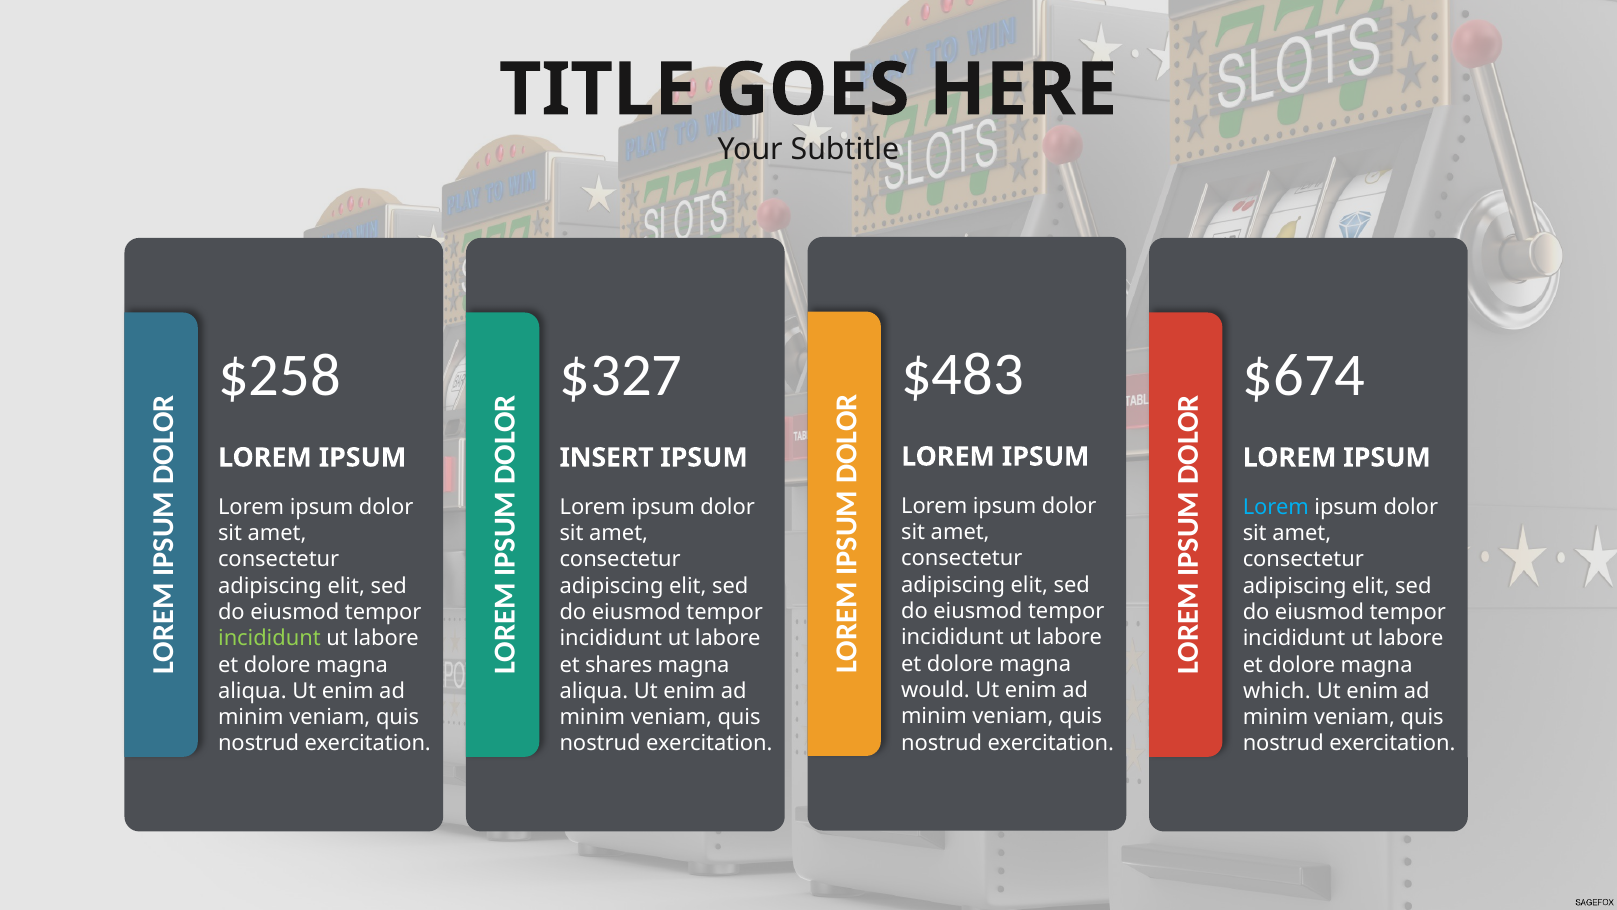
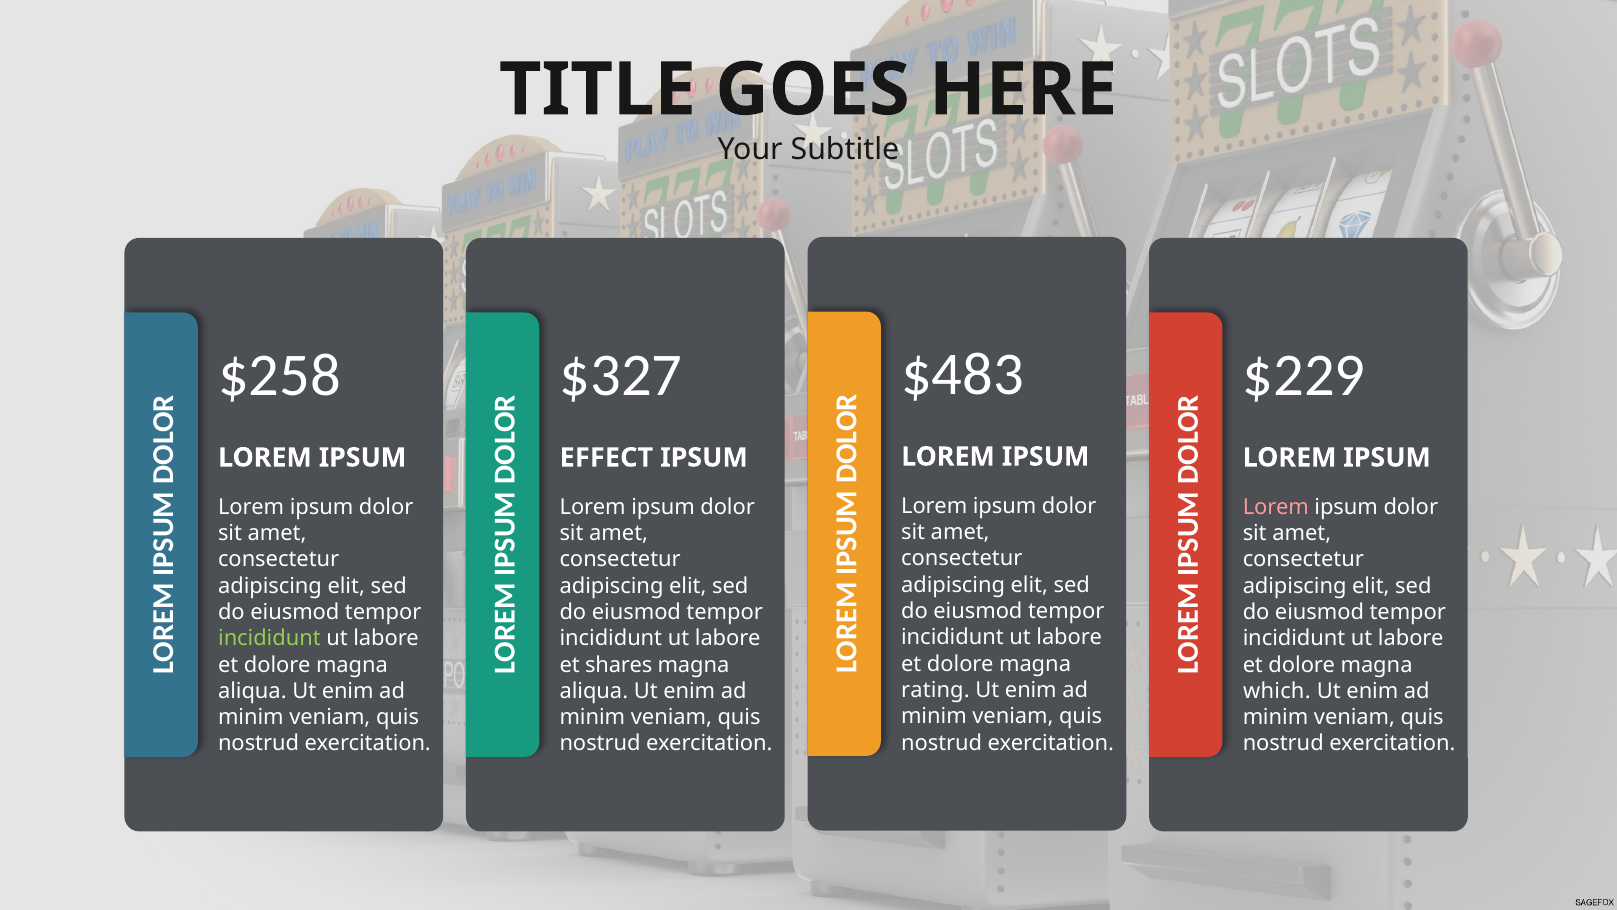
$674: $674 -> $229
INSERT: INSERT -> EFFECT
Lorem at (1276, 507) colour: light blue -> pink
would: would -> rating
